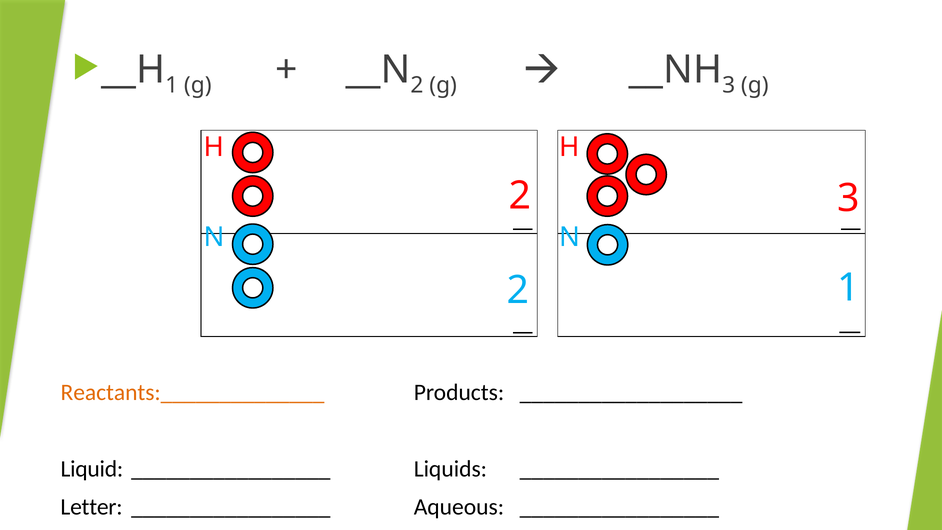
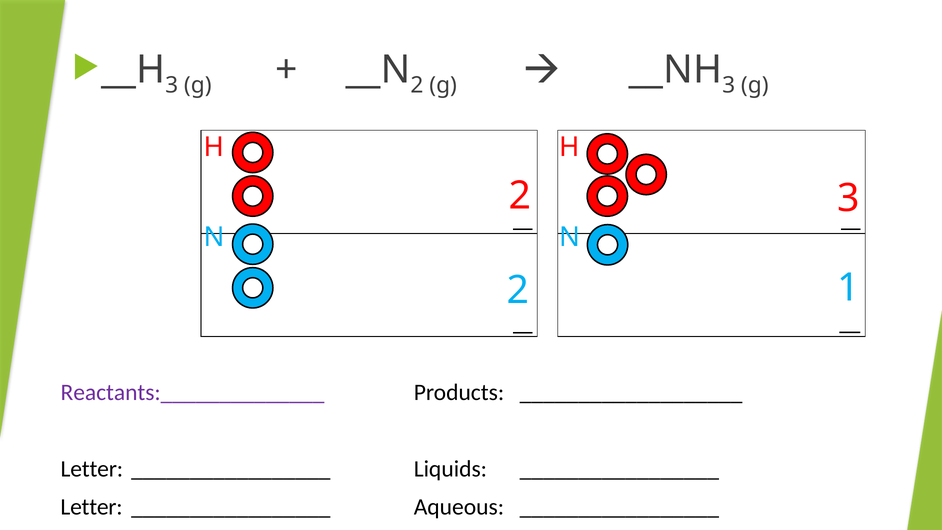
1 at (172, 85): 1 -> 3
Reactants:______________ colour: orange -> purple
Liquid at (92, 469): Liquid -> Letter
